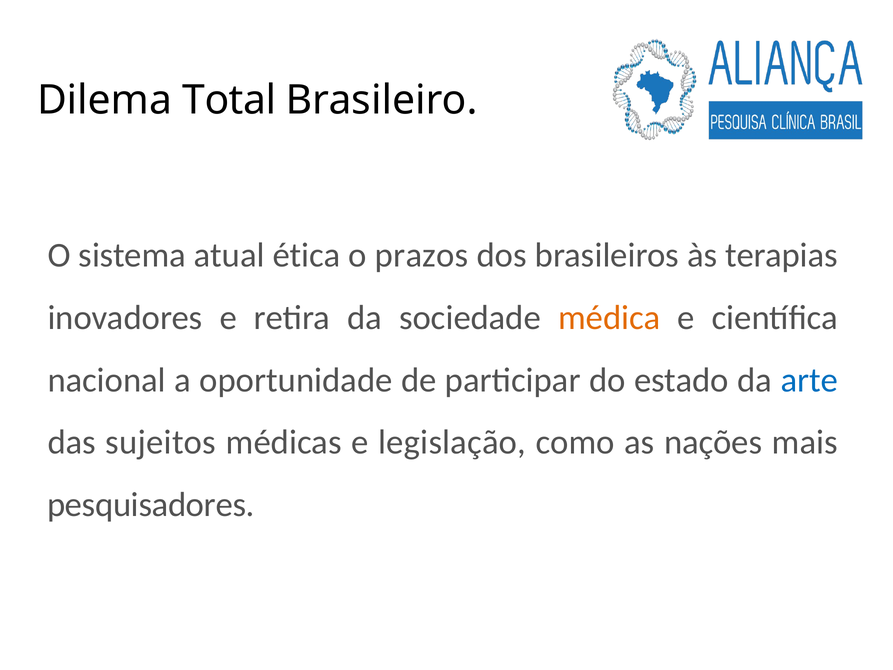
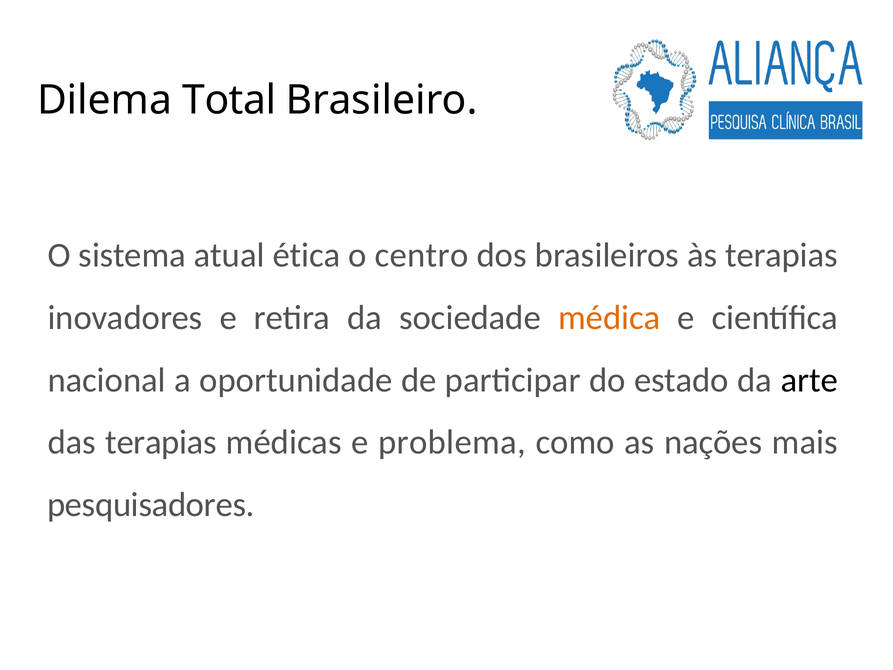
prazos: prazos -> centro
arte colour: blue -> black
das sujeitos: sujeitos -> terapias
legislação: legislação -> problema
